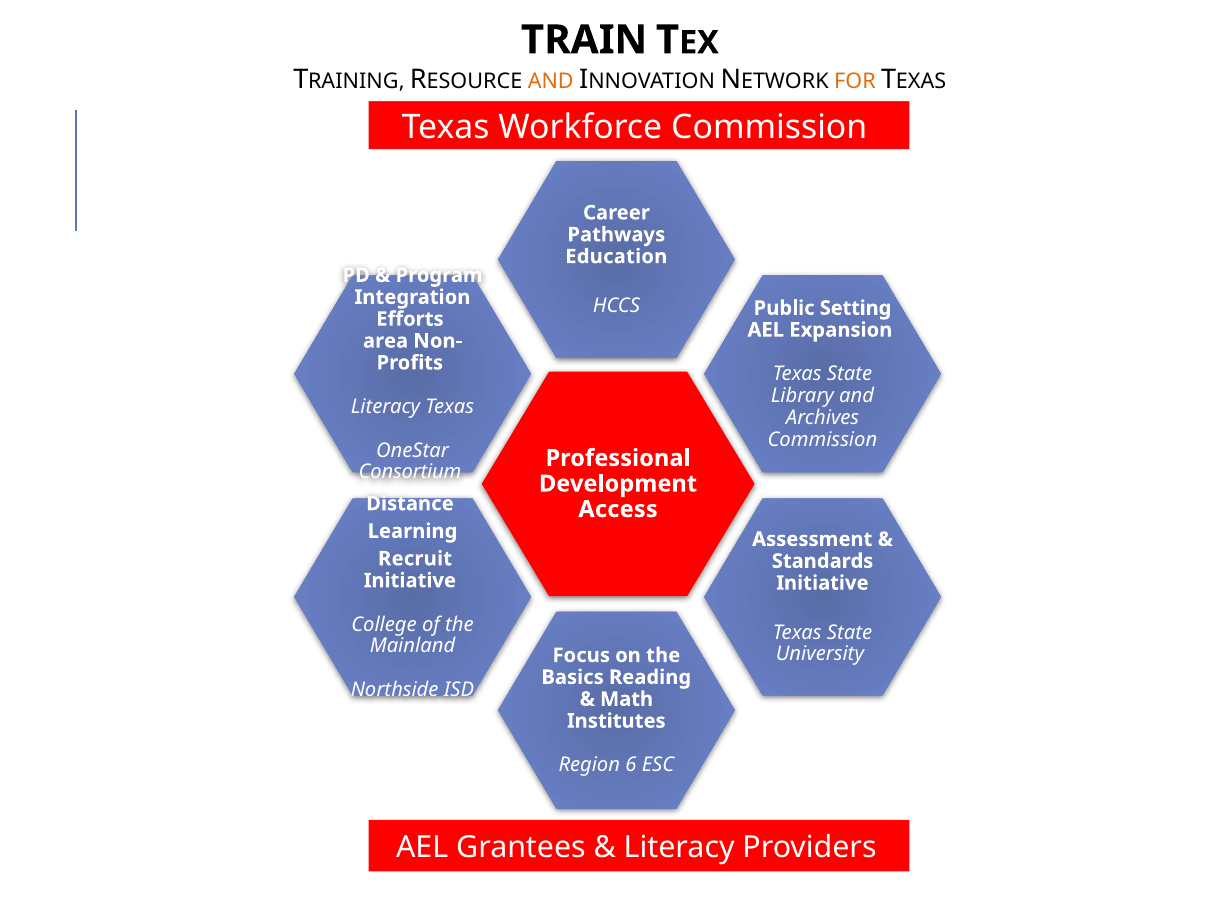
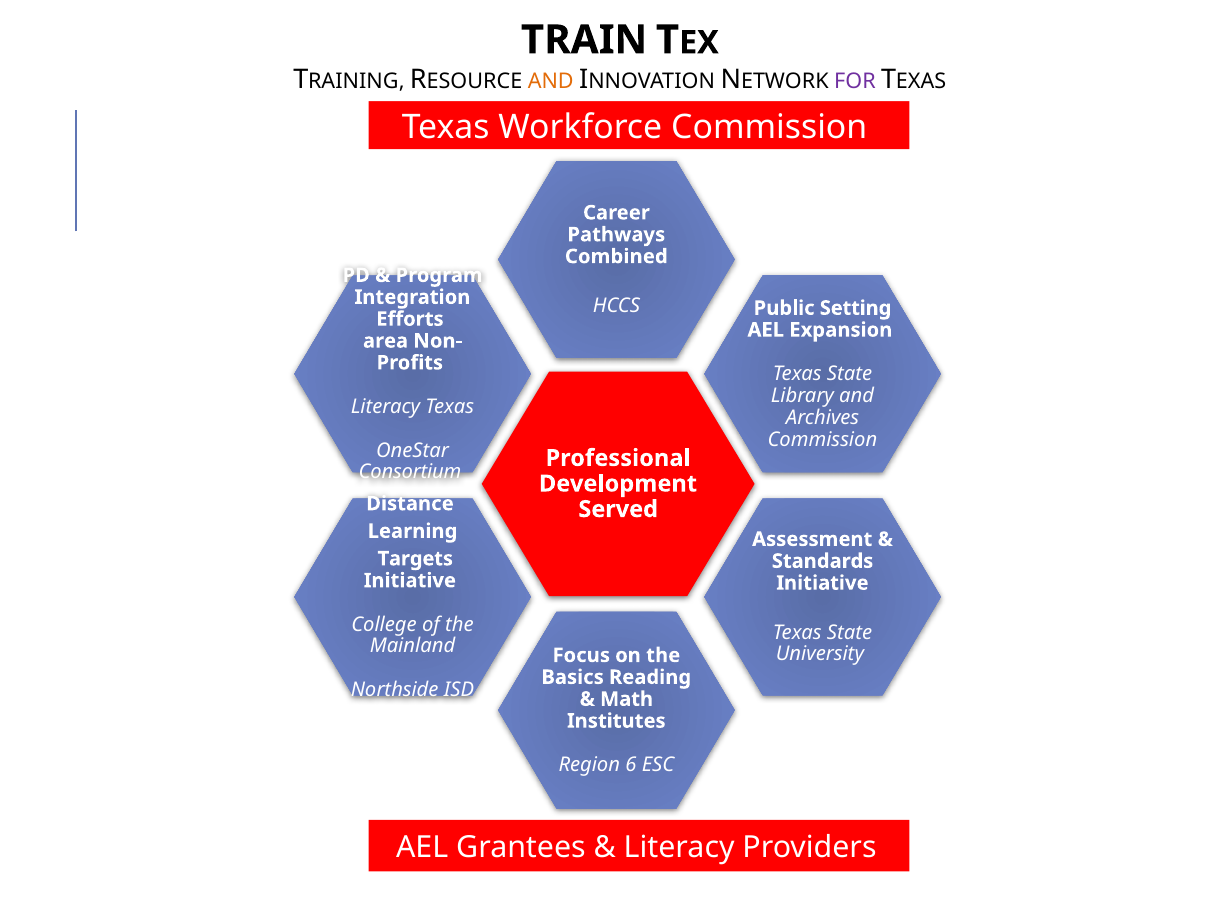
FOR colour: orange -> purple
Education: Education -> Combined
Access: Access -> Served
Recruit: Recruit -> Targets
